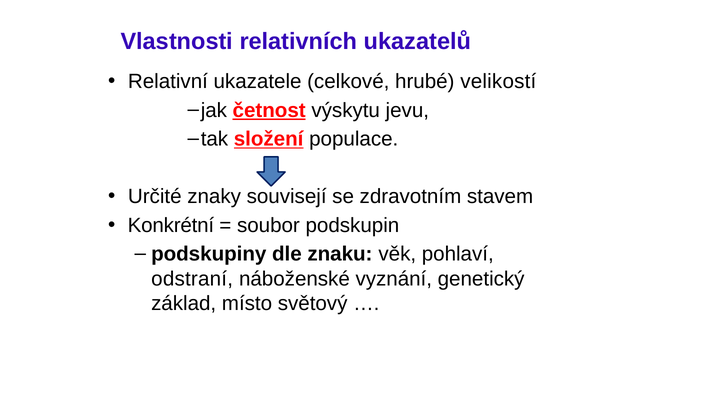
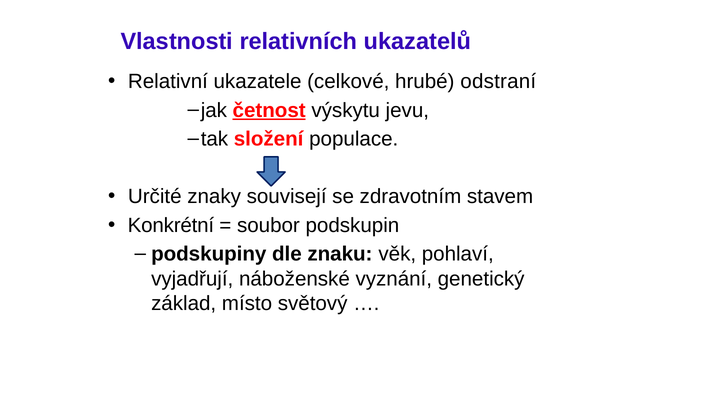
velikostí: velikostí -> odstraní
složení underline: present -> none
odstraní: odstraní -> vyjadřují
